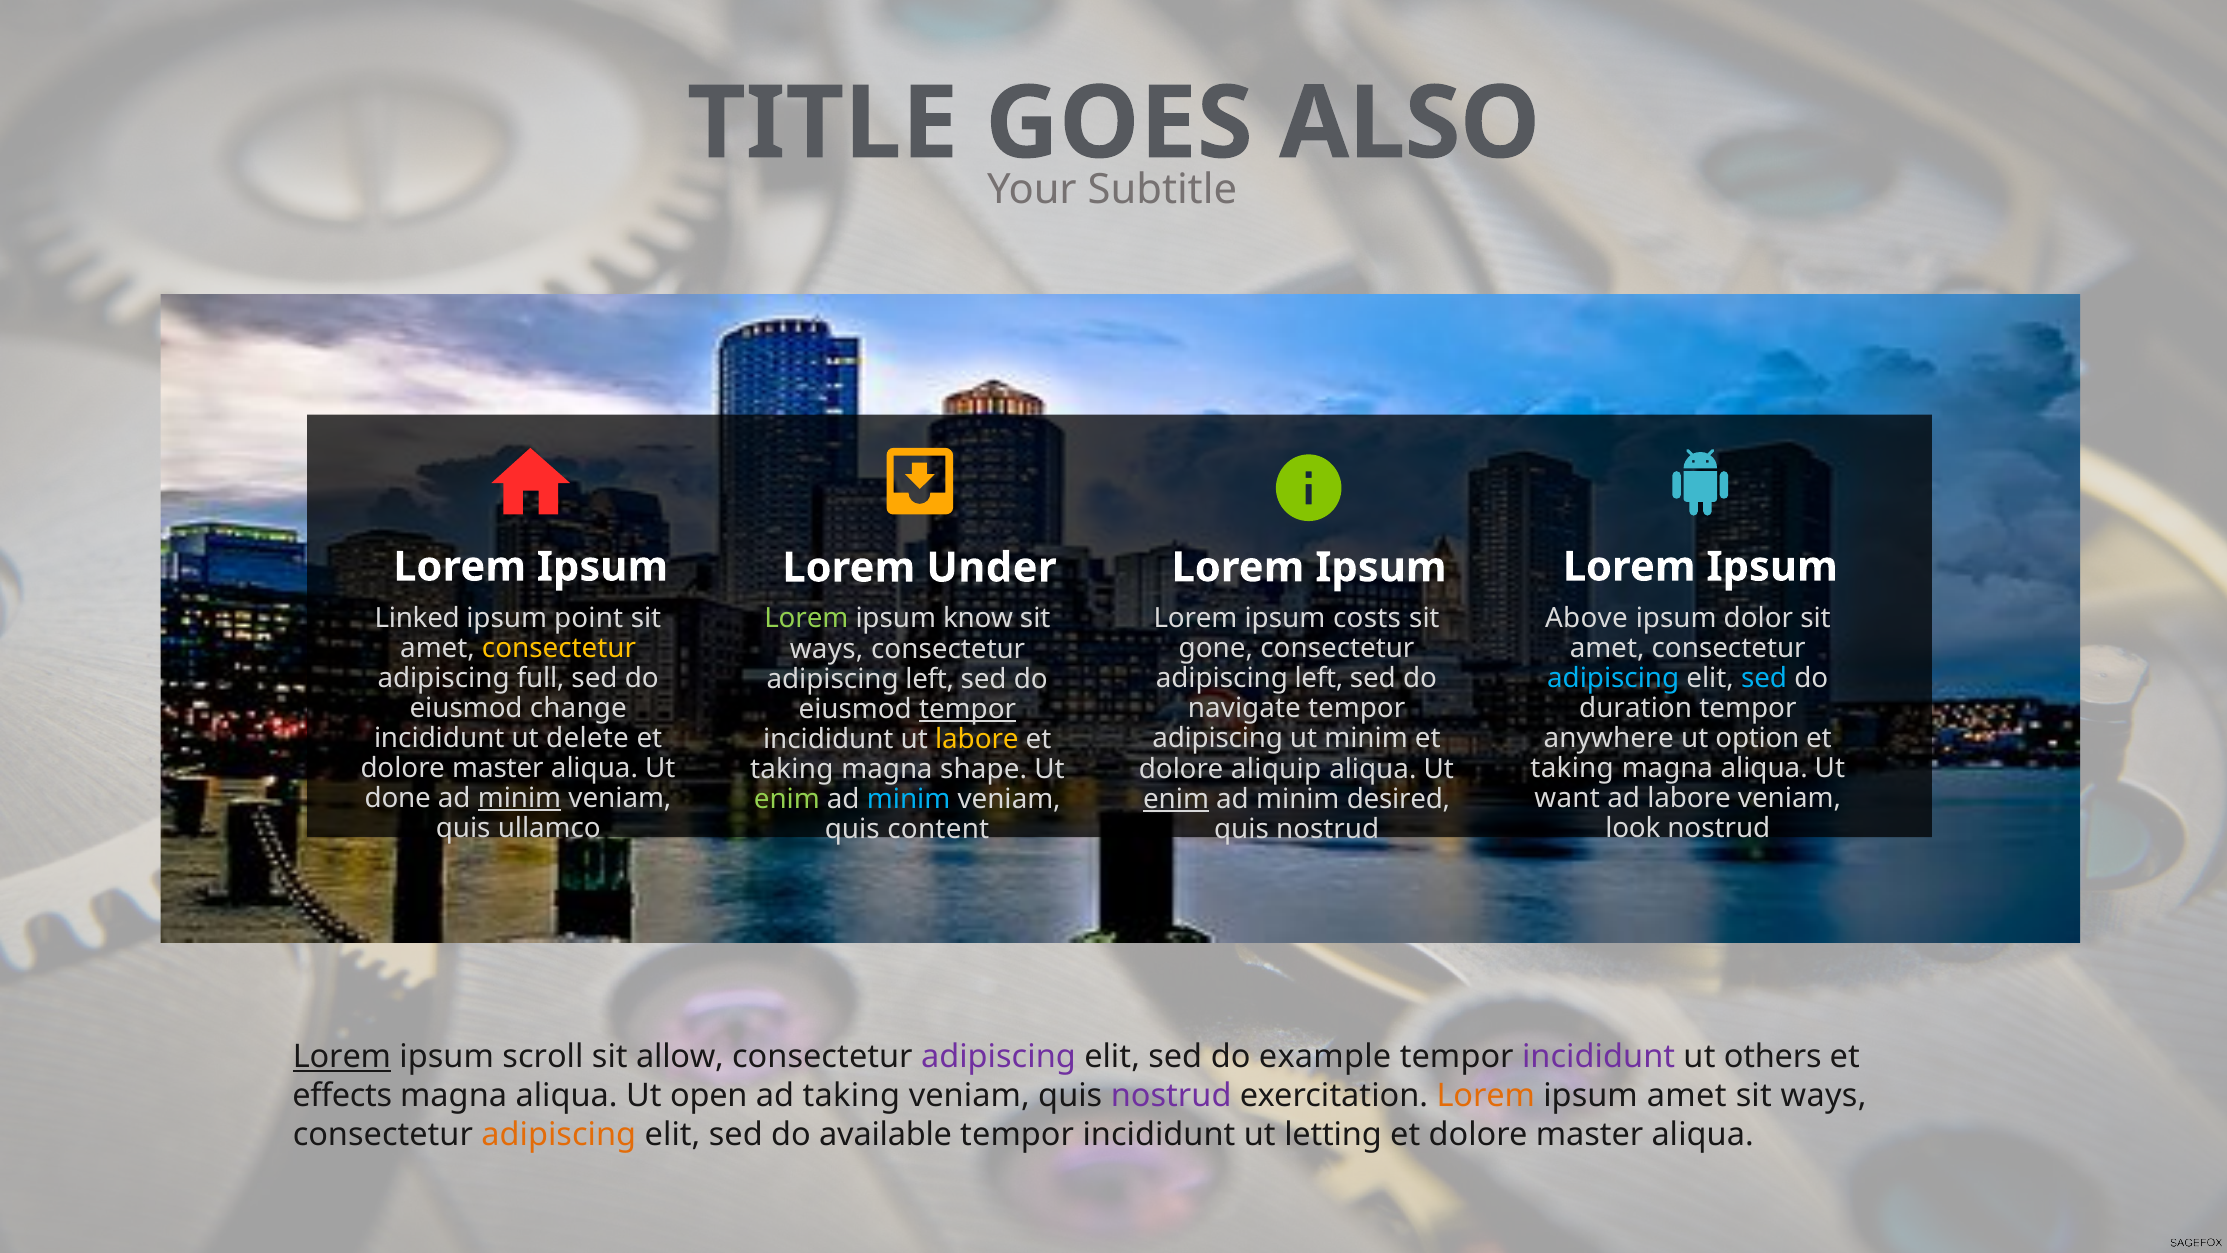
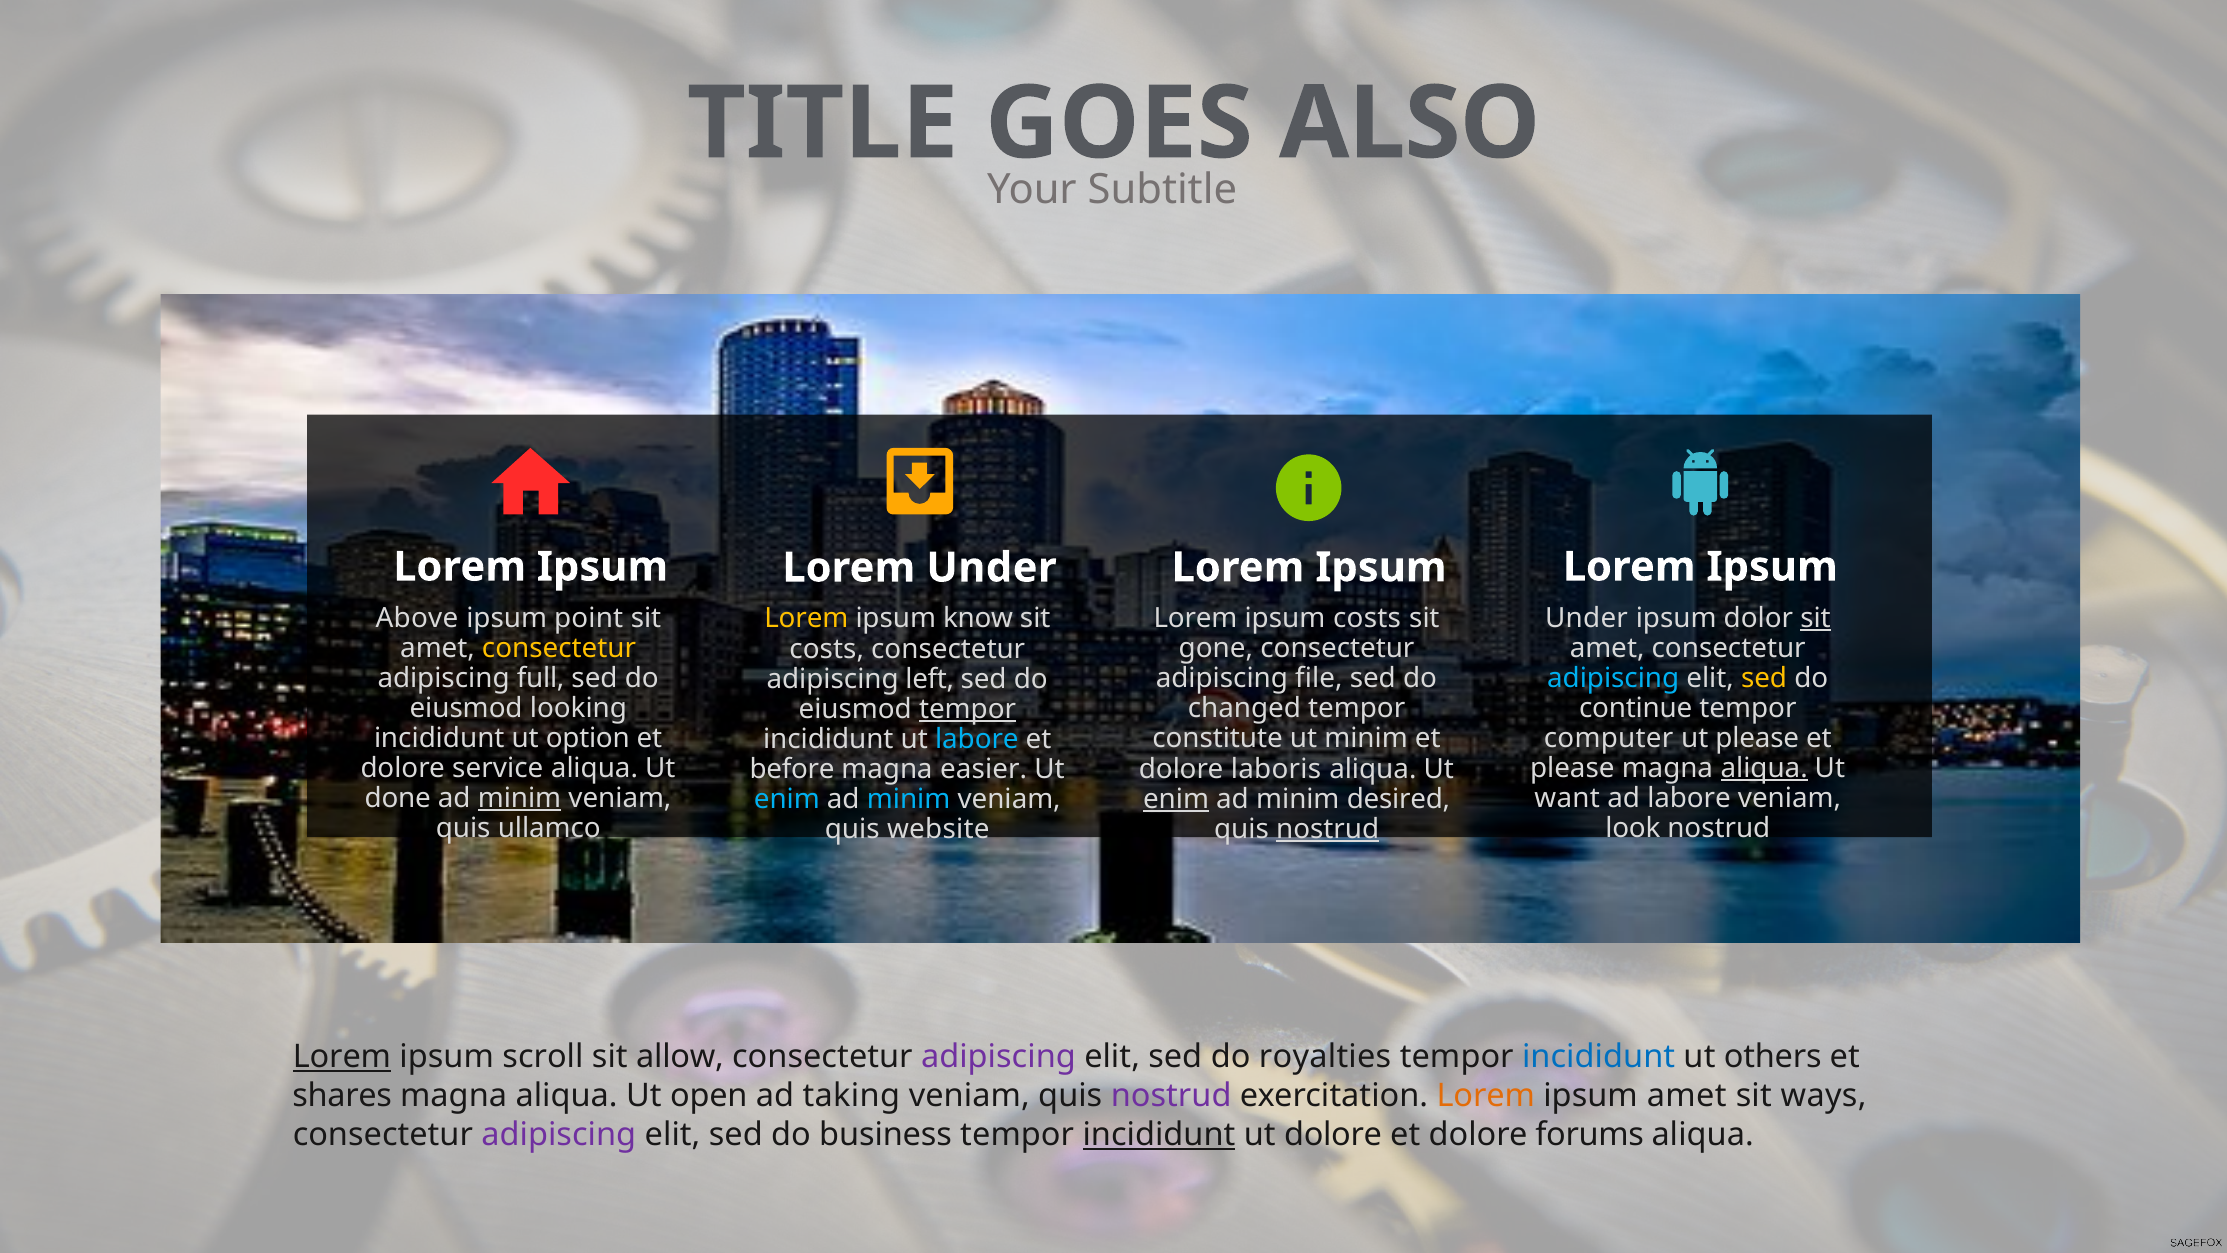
Linked: Linked -> Above
Above at (1587, 618): Above -> Under
sit at (1816, 618) underline: none -> present
Lorem at (806, 619) colour: light green -> yellow
ways at (827, 649): ways -> costs
sed at (1764, 678) colour: light blue -> yellow
left at (1319, 679): left -> file
change: change -> looking
duration: duration -> continue
navigate: navigate -> changed
delete: delete -> option
anywhere: anywhere -> computer
ut option: option -> please
adipiscing at (1218, 739): adipiscing -> constitute
labore at (977, 739) colour: yellow -> light blue
master at (498, 768): master -> service
taking at (1572, 768): taking -> please
aliqua at (1764, 768) underline: none -> present
taking at (792, 769): taking -> before
shape: shape -> easier
aliquip: aliquip -> laboris
enim at (787, 799) colour: light green -> light blue
content: content -> website
nostrud at (1328, 829) underline: none -> present
example: example -> royalties
incididunt at (1599, 1057) colour: purple -> blue
effects: effects -> shares
adipiscing at (559, 1135) colour: orange -> purple
available: available -> business
incididunt at (1159, 1135) underline: none -> present
ut letting: letting -> dolore
master at (1590, 1135): master -> forums
